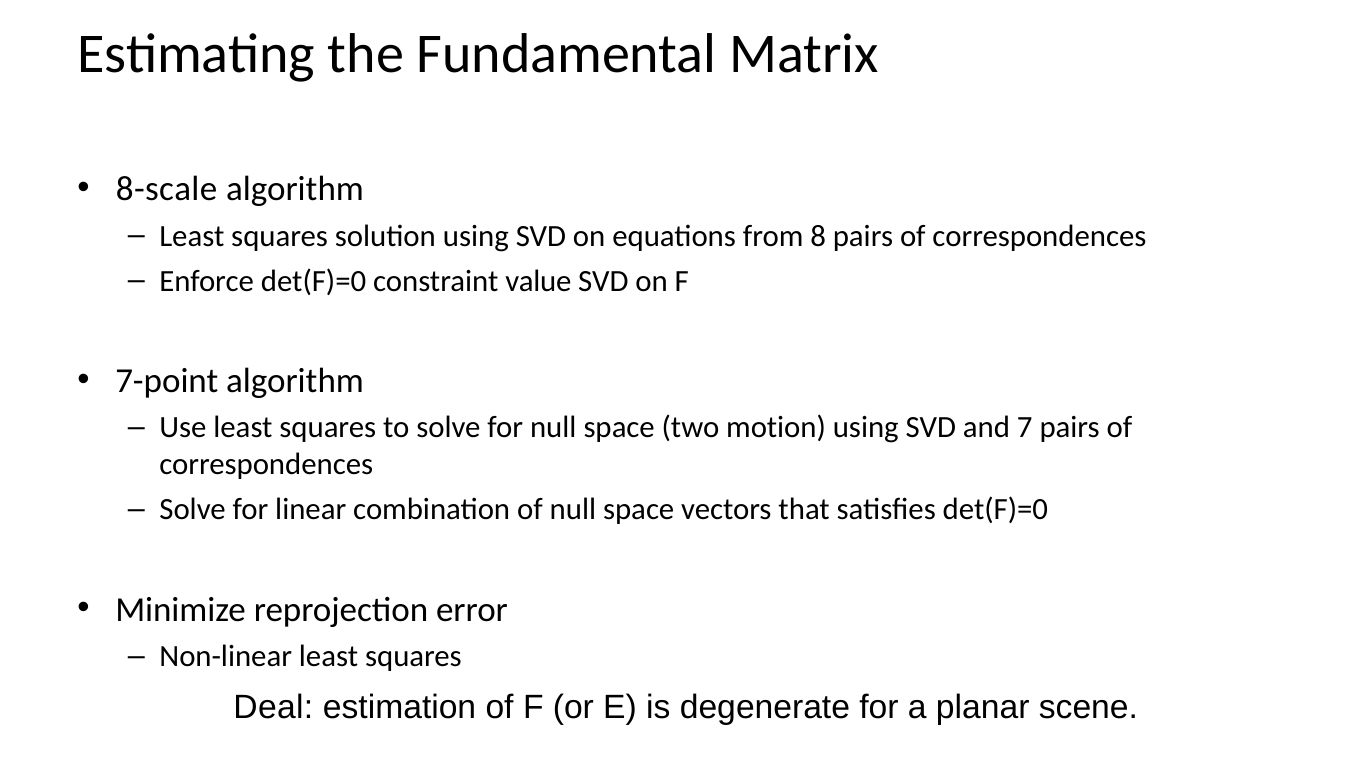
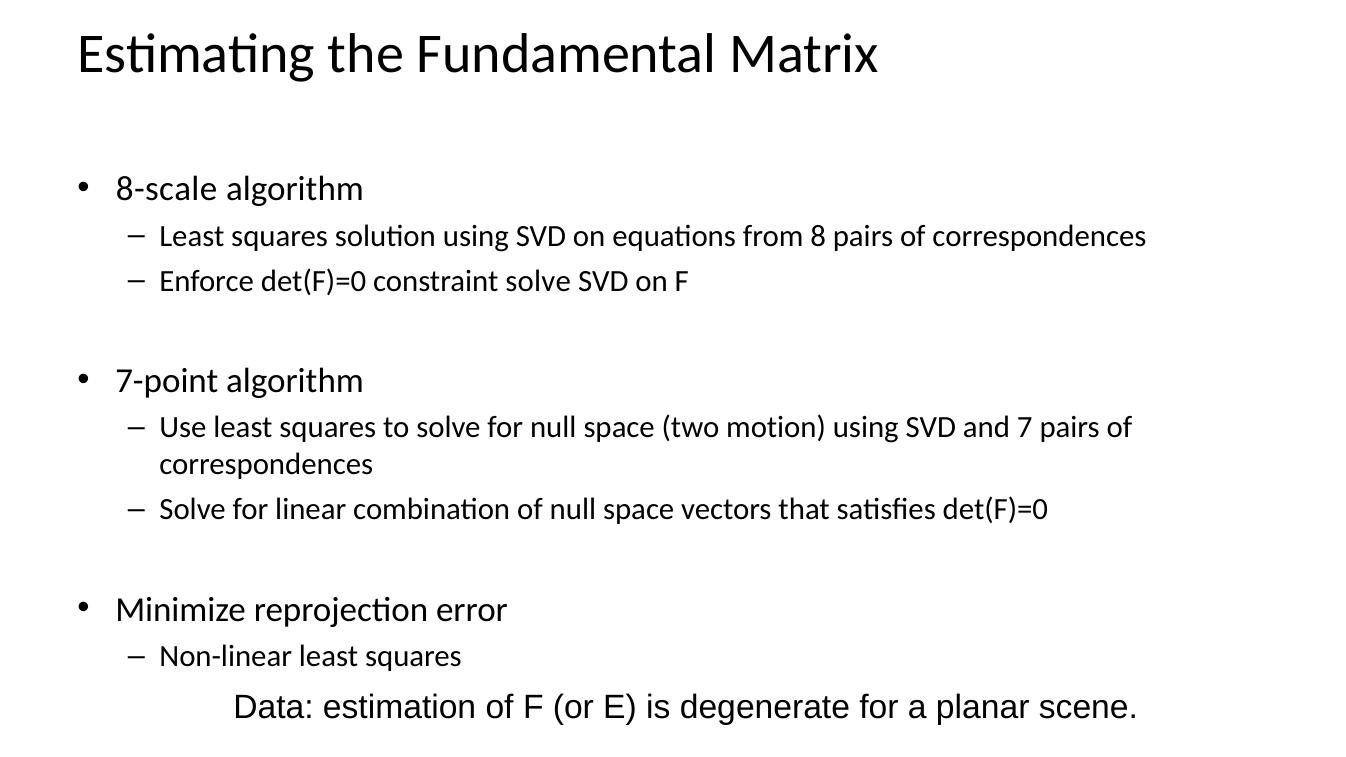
constraint value: value -> solve
Deal: Deal -> Data
